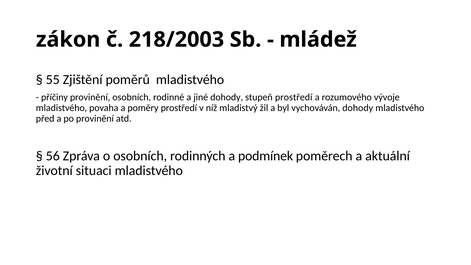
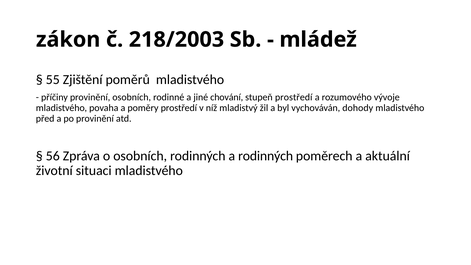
jiné dohody: dohody -> chování
a podmínek: podmínek -> rodinných
